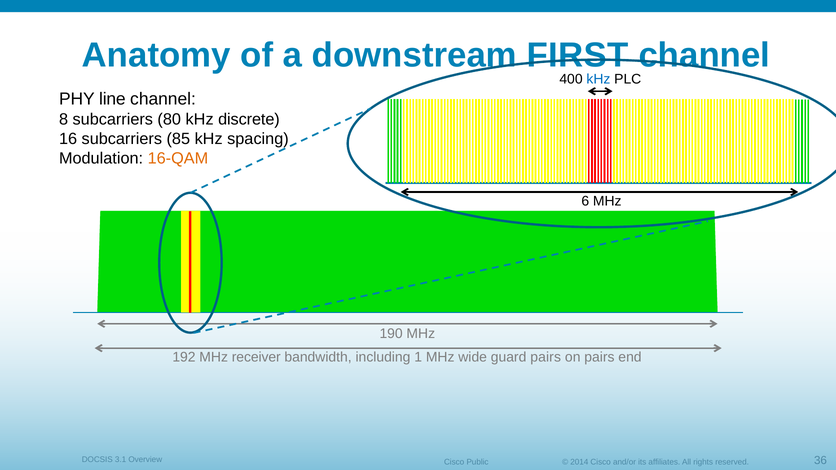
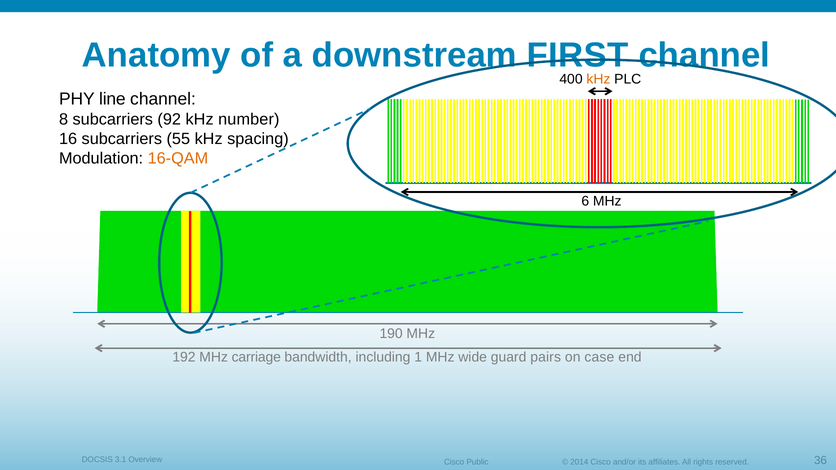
kHz at (598, 79) colour: blue -> orange
80: 80 -> 92
discrete: discrete -> number
85: 85 -> 55
receiver: receiver -> carriage
on pairs: pairs -> case
